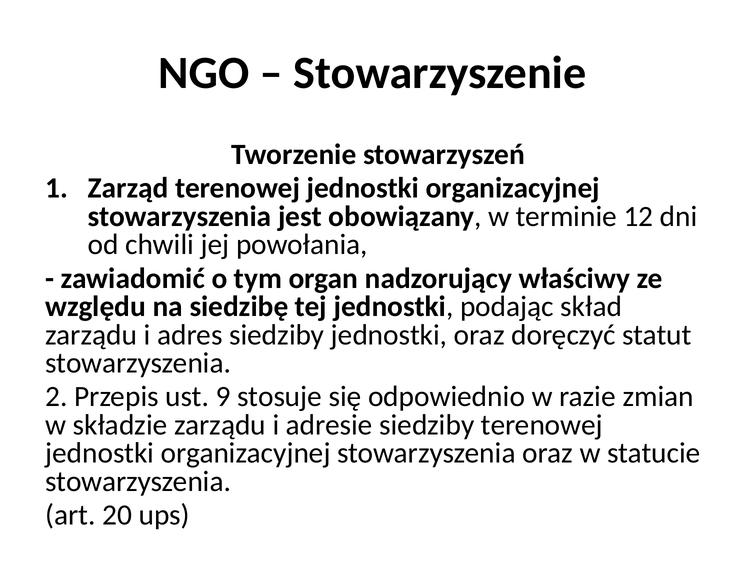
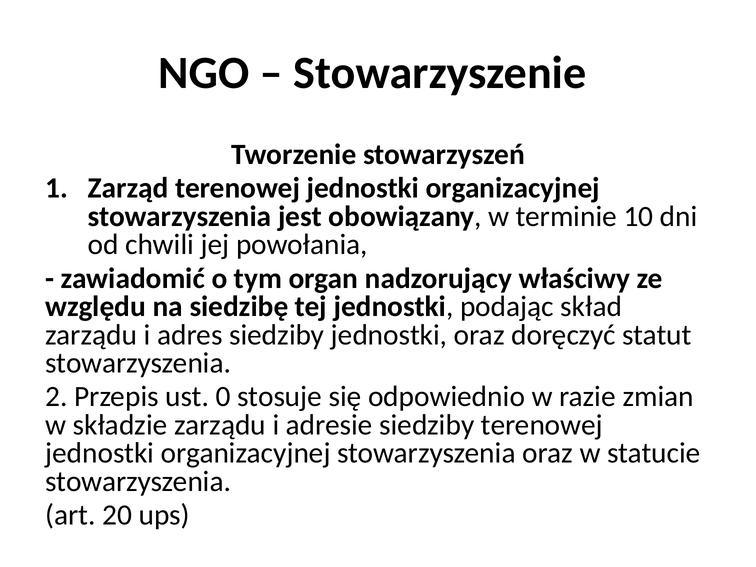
12: 12 -> 10
9: 9 -> 0
